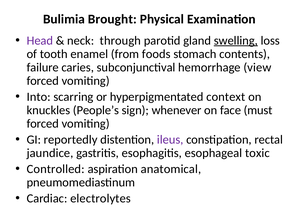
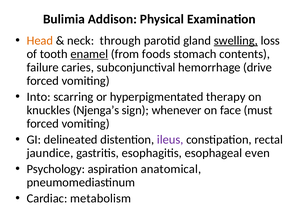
Brought: Brought -> Addison
Head colour: purple -> orange
enamel underline: none -> present
view: view -> drive
context: context -> therapy
People’s: People’s -> Njenga’s
reportedly: reportedly -> delineated
toxic: toxic -> even
Controlled: Controlled -> Psychology
electrolytes: electrolytes -> metabolism
